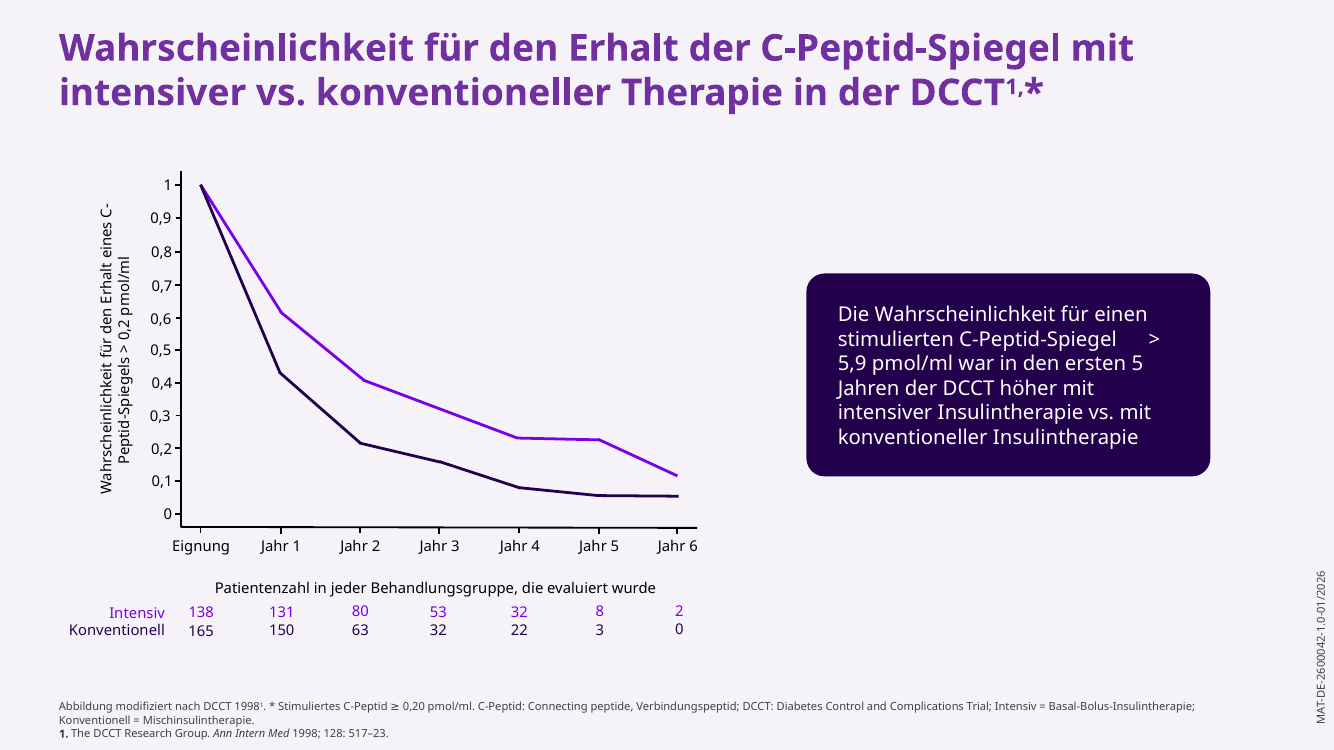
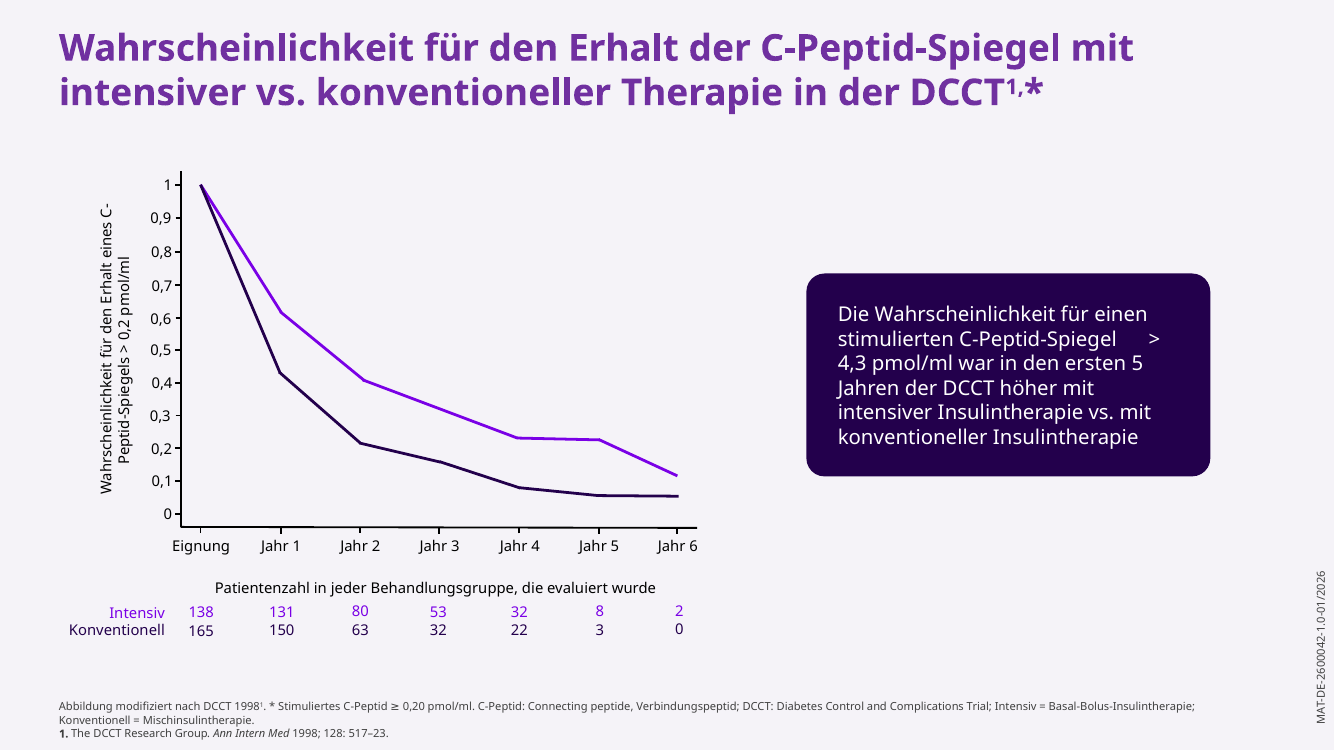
5,9: 5,9 -> 4,3
